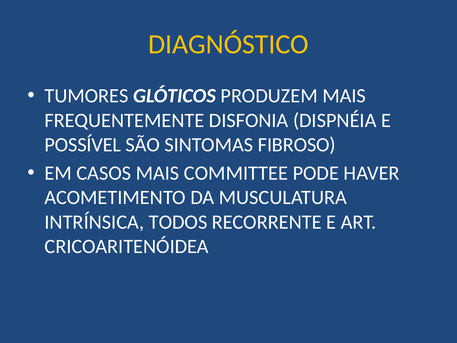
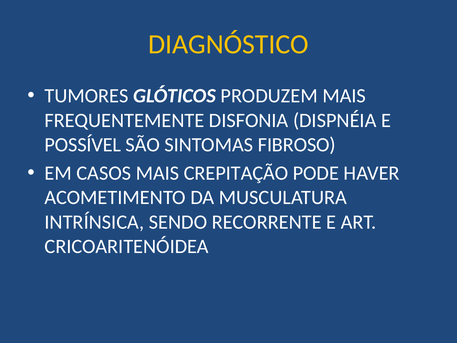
COMMITTEE: COMMITTEE -> CREPITAÇÃO
TODOS: TODOS -> SENDO
